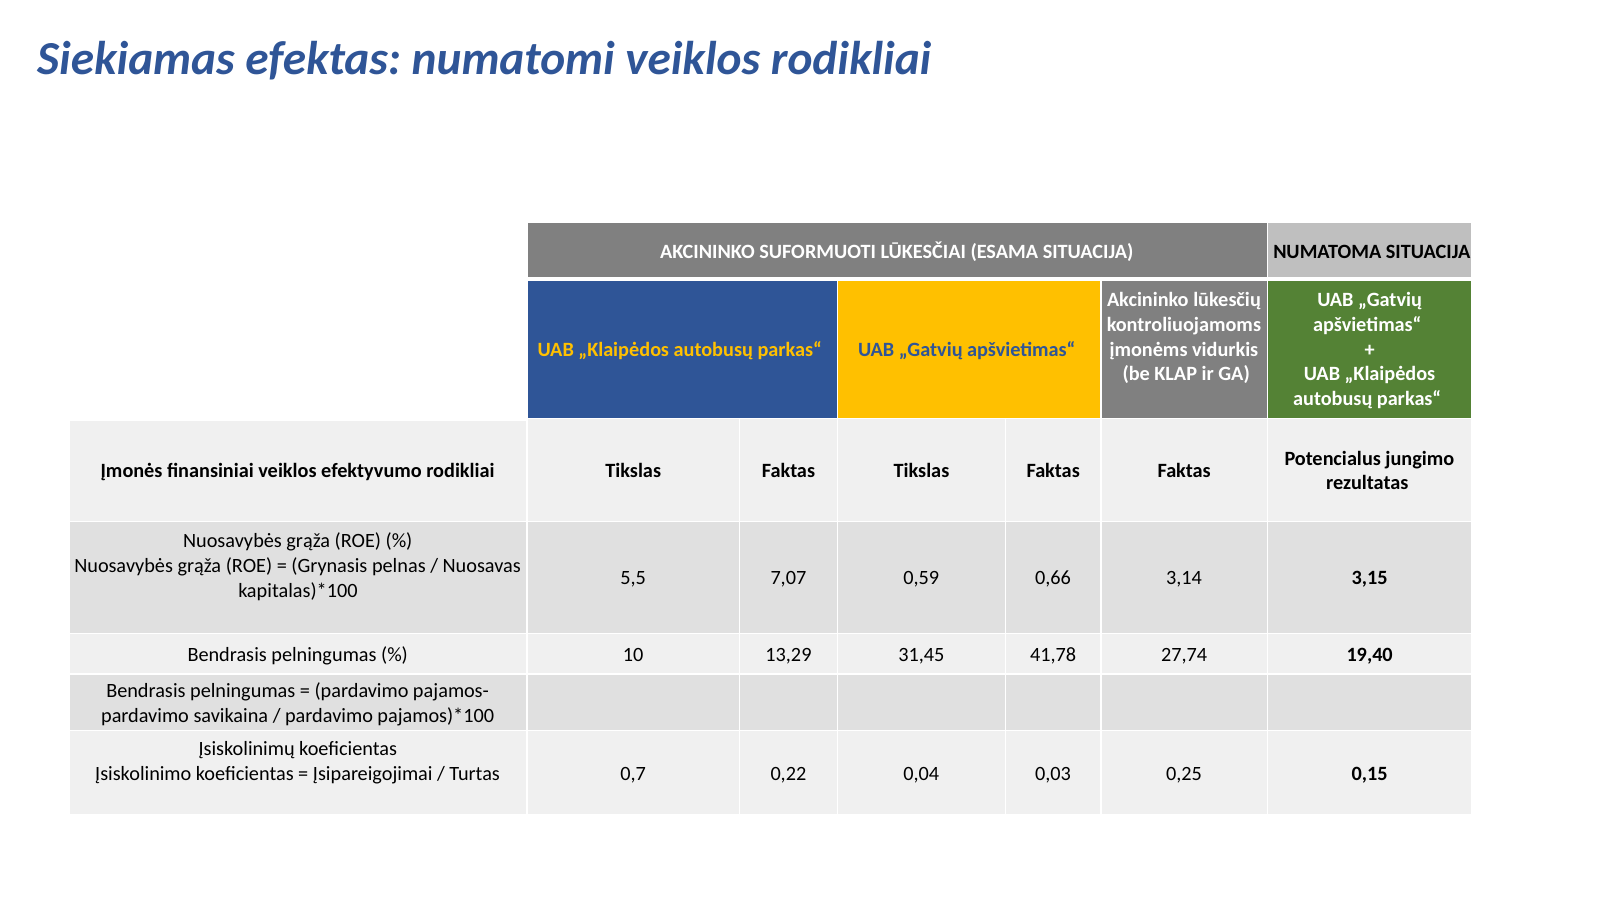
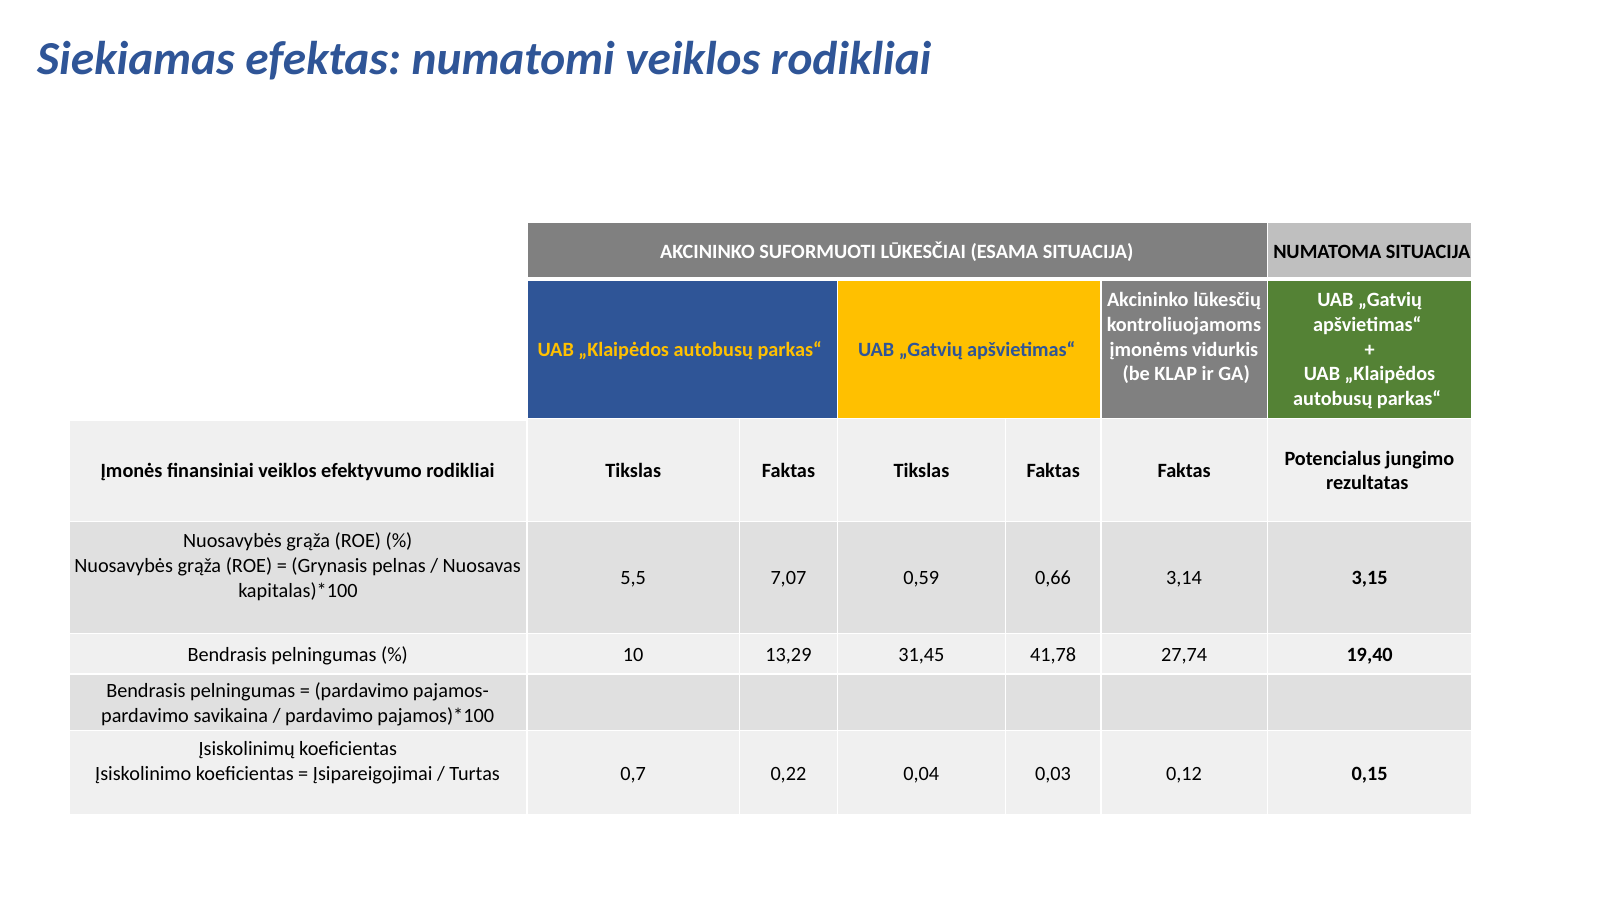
0,25: 0,25 -> 0,12
